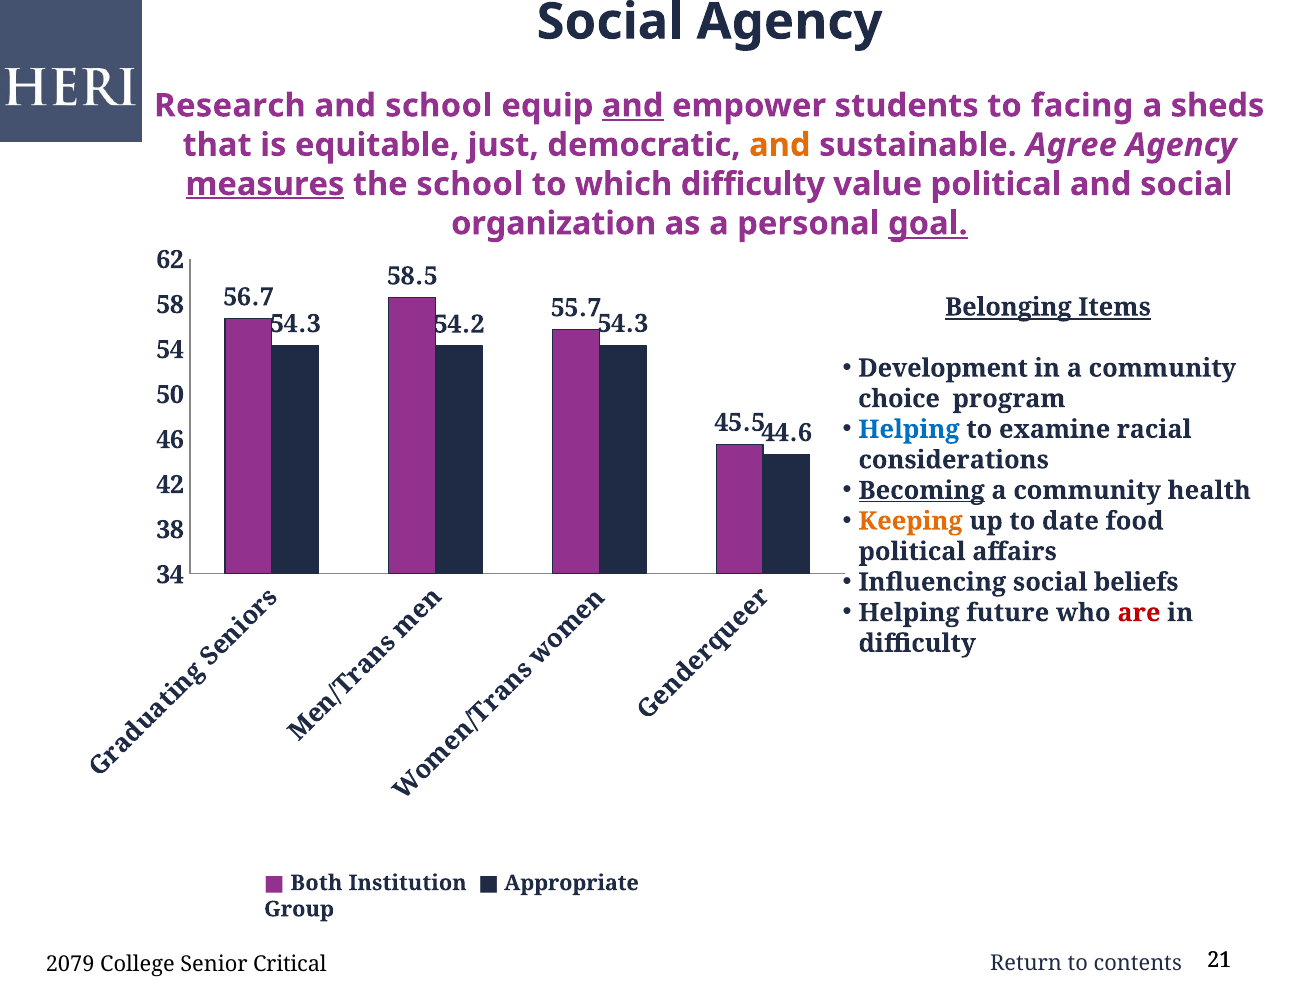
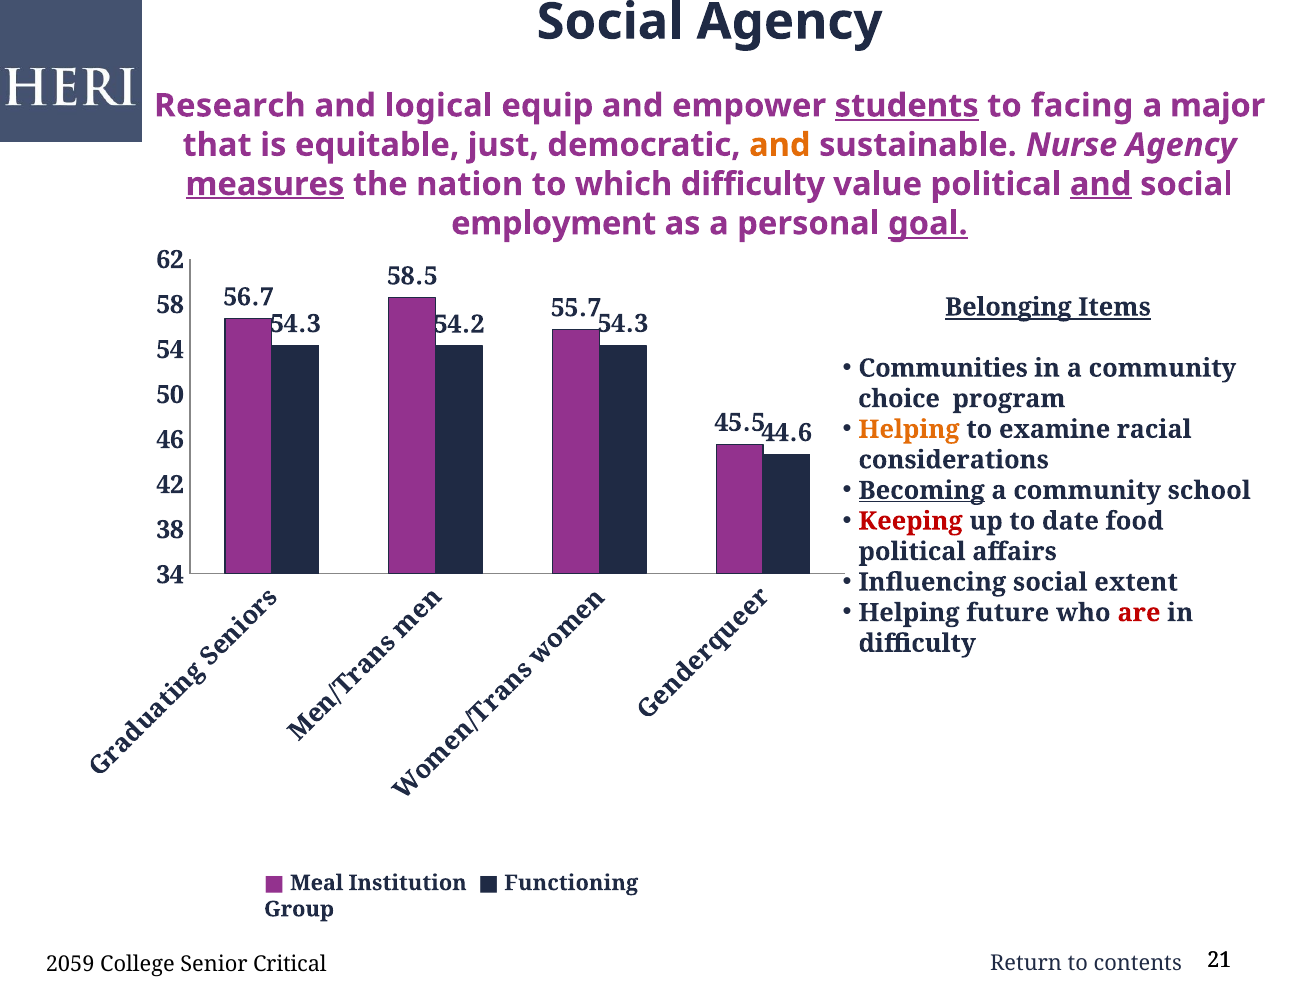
and school: school -> logical
and at (633, 106) underline: present -> none
students underline: none -> present
sheds: sheds -> major
Agree: Agree -> Nurse
the school: school -> nation
and at (1101, 184) underline: none -> present
organization: organization -> employment
Development: Development -> Communities
Helping at (909, 430) colour: blue -> orange
health: health -> school
Keeping colour: orange -> red
beliefs: beliefs -> extent
Both: Both -> Meal
Appropriate: Appropriate -> Functioning
2079: 2079 -> 2059
